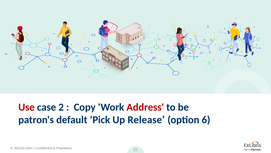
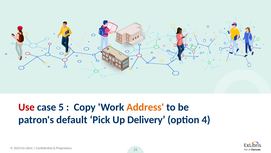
2: 2 -> 5
Address colour: red -> orange
Release: Release -> Delivery
6: 6 -> 4
